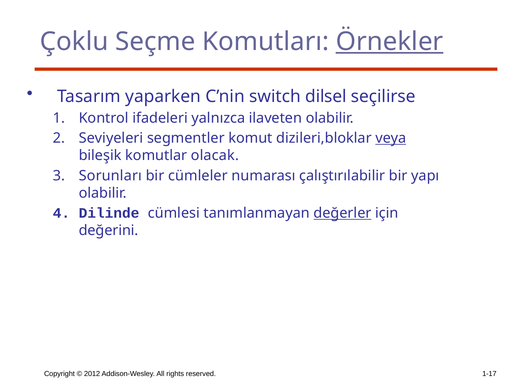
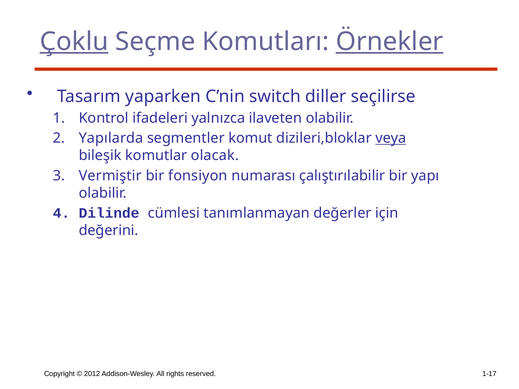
Çoklu underline: none -> present
dilsel: dilsel -> diller
Seviyeleri: Seviyeleri -> Yapılarda
Sorunları: Sorunları -> Vermiştir
cümleler: cümleler -> fonsiyon
değerler underline: present -> none
